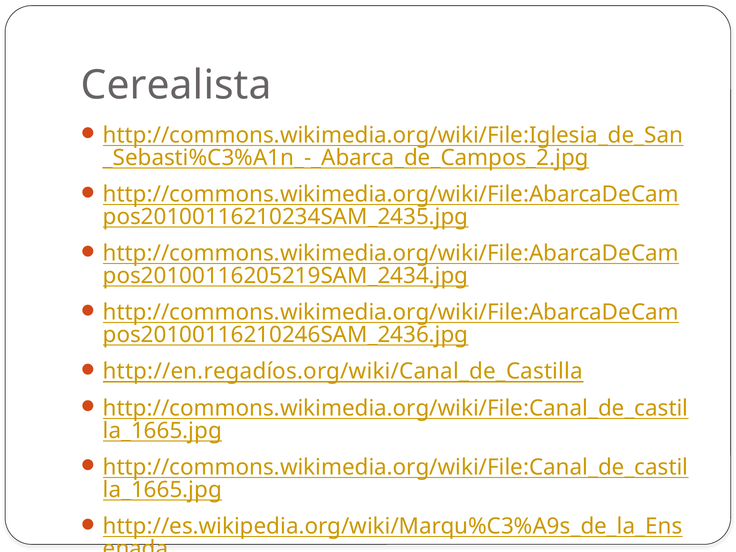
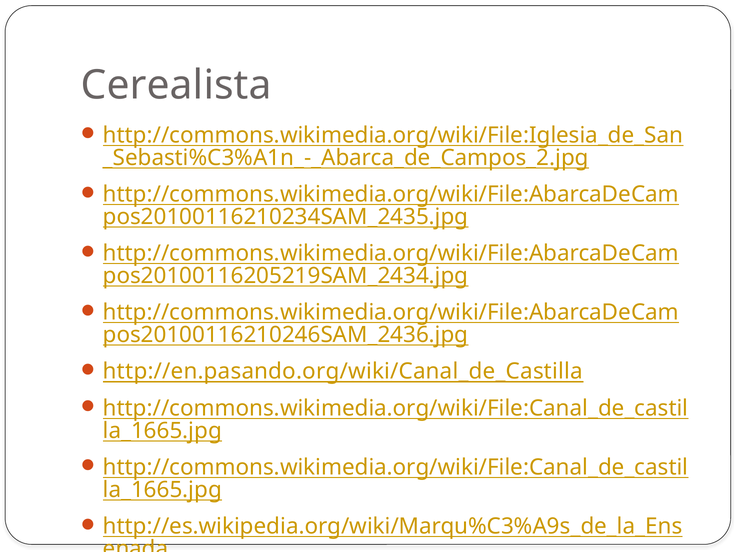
http://en.regadíos.org/wiki/Canal_de_Castilla: http://en.regadíos.org/wiki/Canal_de_Castilla -> http://en.pasando.org/wiki/Canal_de_Castilla
